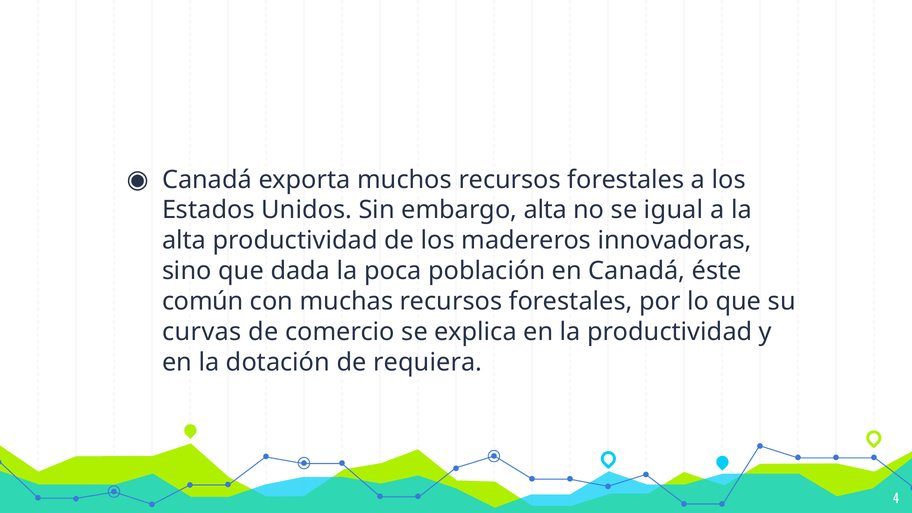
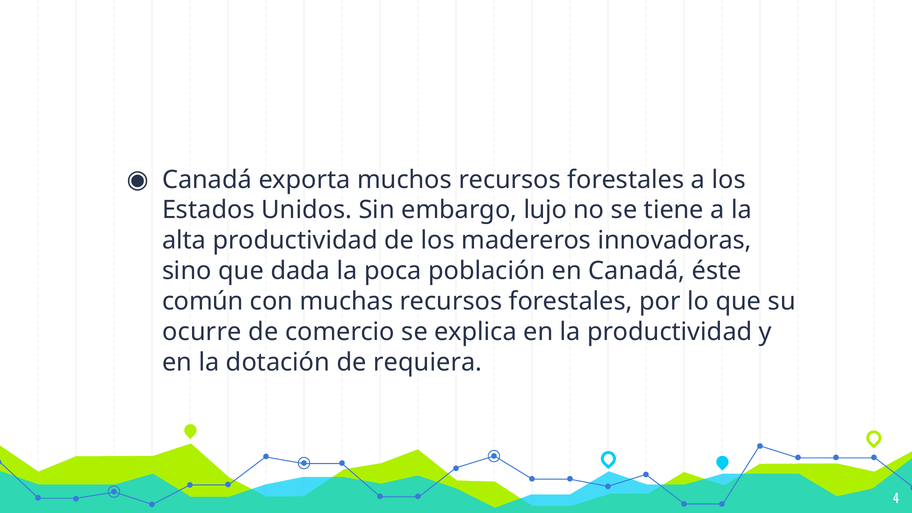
embargo alta: alta -> lujo
igual: igual -> tiene
curvas: curvas -> ocurre
